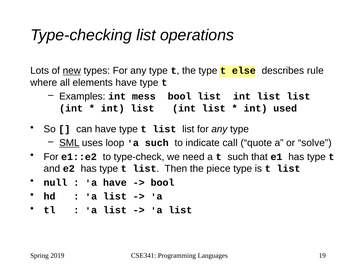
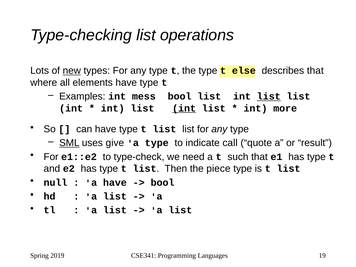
describes rule: rule -> that
list at (269, 96) underline: none -> present
int at (184, 108) underline: none -> present
used: used -> more
loop: loop -> give
a such: such -> type
solve: solve -> result
